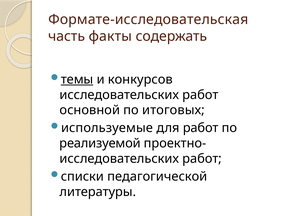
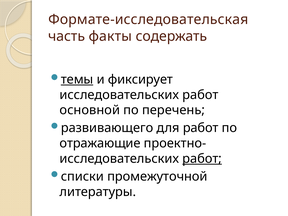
конкурсов: конкурсов -> фиксирует
итоговых: итоговых -> перечень
используемые: используемые -> развивающего
реализуемой: реализуемой -> отражающие
работ at (202, 159) underline: none -> present
педагогической: педагогической -> промежуточной
